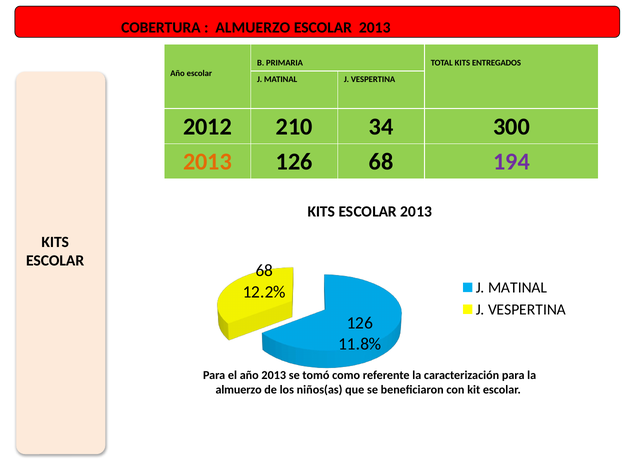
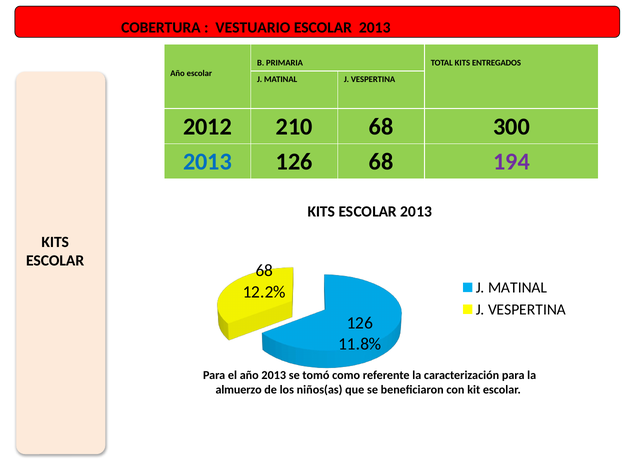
ALMUERZO at (253, 28): ALMUERZO -> VESTUARIO
210 34: 34 -> 68
2013 at (207, 162) colour: orange -> blue
